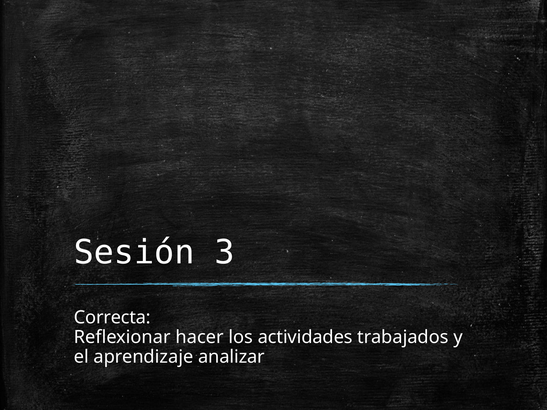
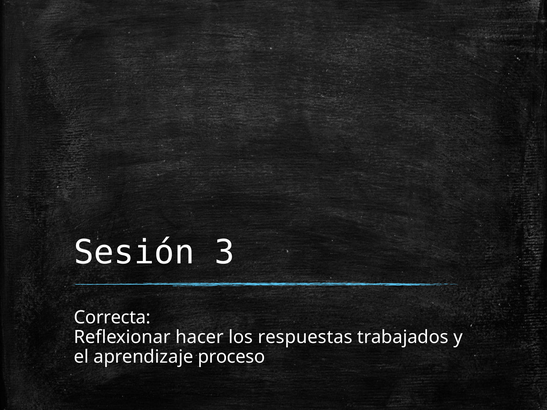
actividades: actividades -> respuestas
analizar: analizar -> proceso
